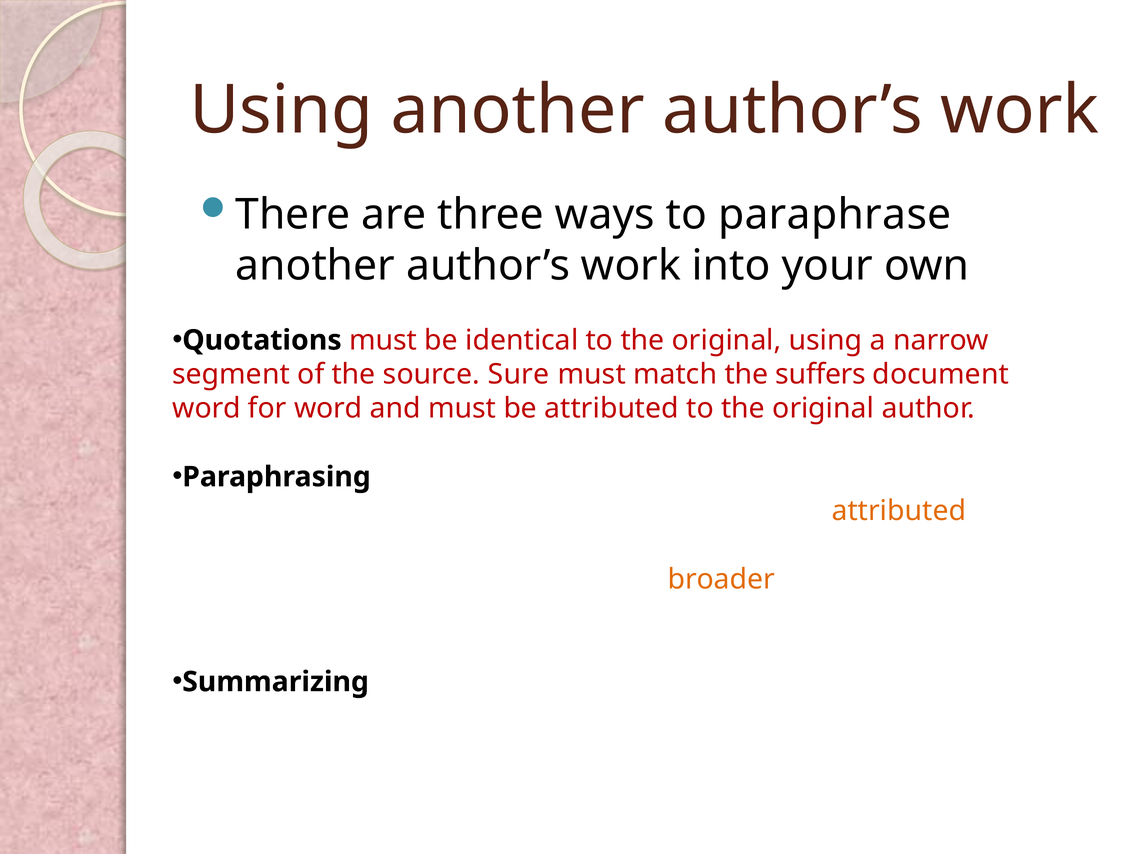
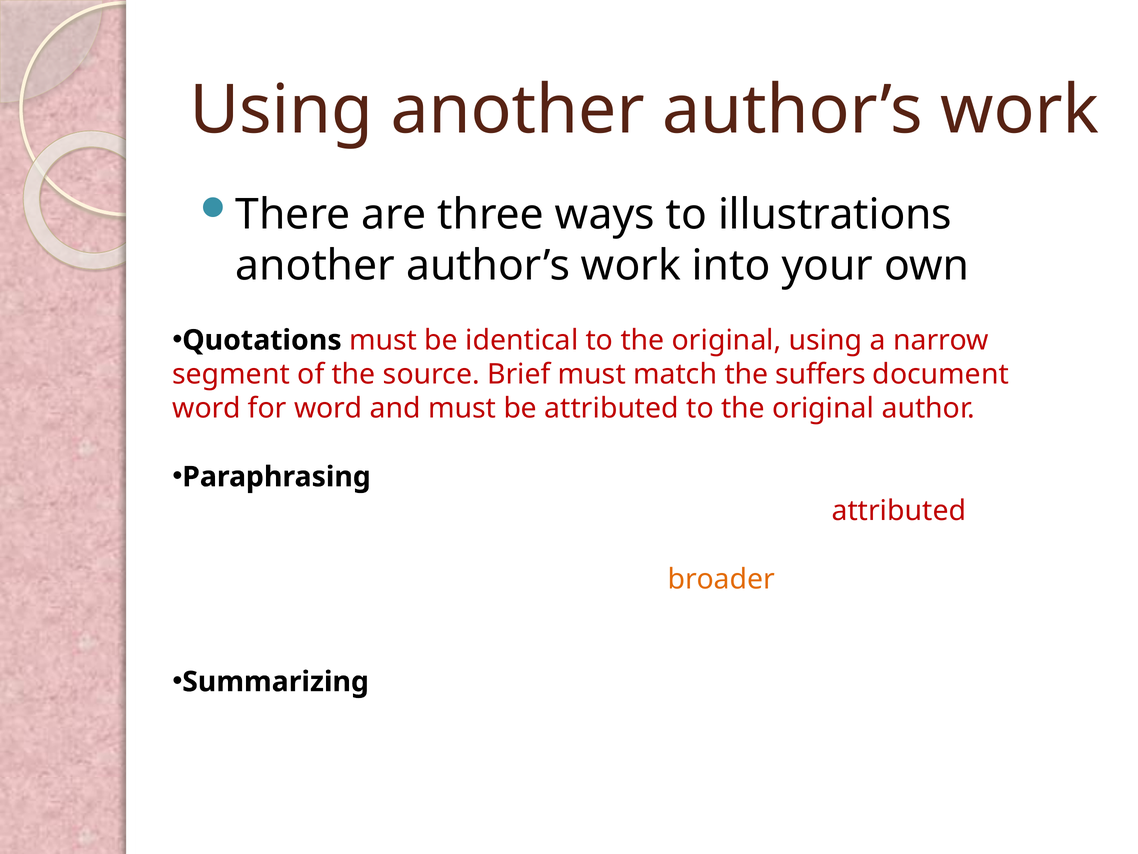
to paraphrase: paraphrase -> illustrations
Sure: Sure -> Brief
attributed at (899, 511) colour: orange -> red
